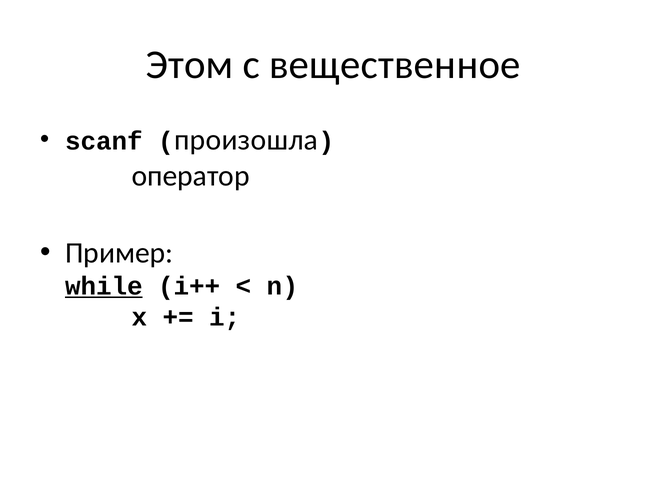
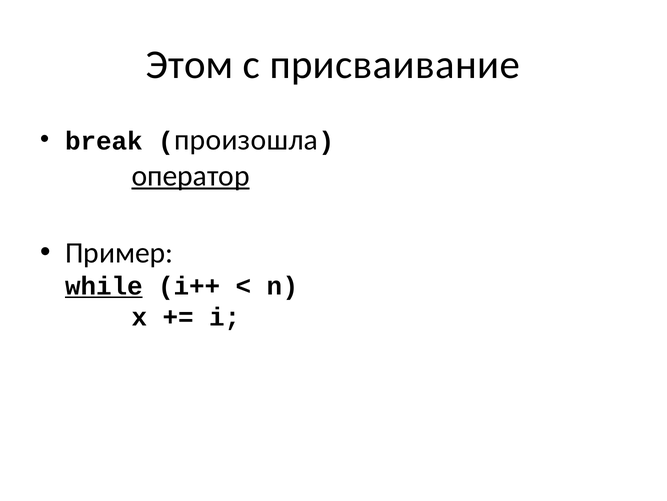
вещественное: вещественное -> присваивание
scanf: scanf -> break
оператор underline: none -> present
